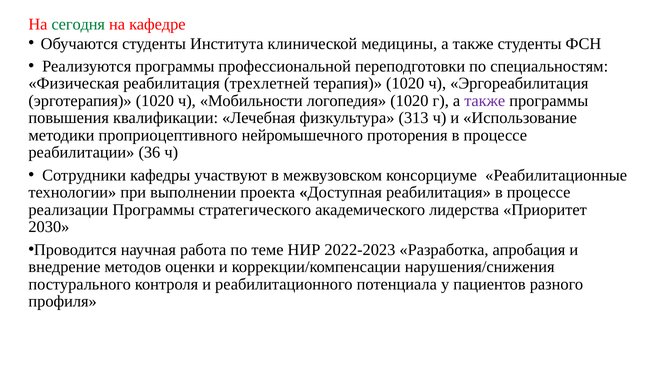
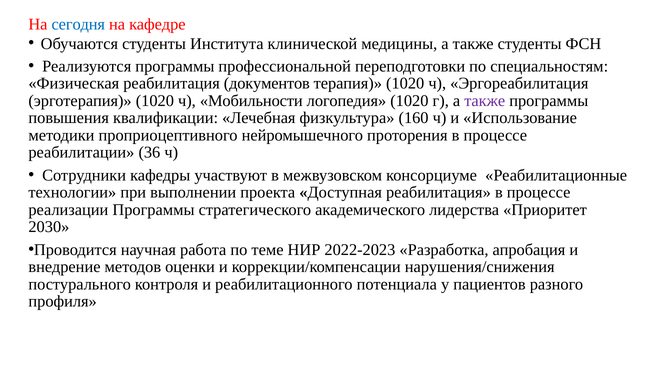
сегодня colour: green -> blue
трехлетней: трехлетней -> документов
313: 313 -> 160
